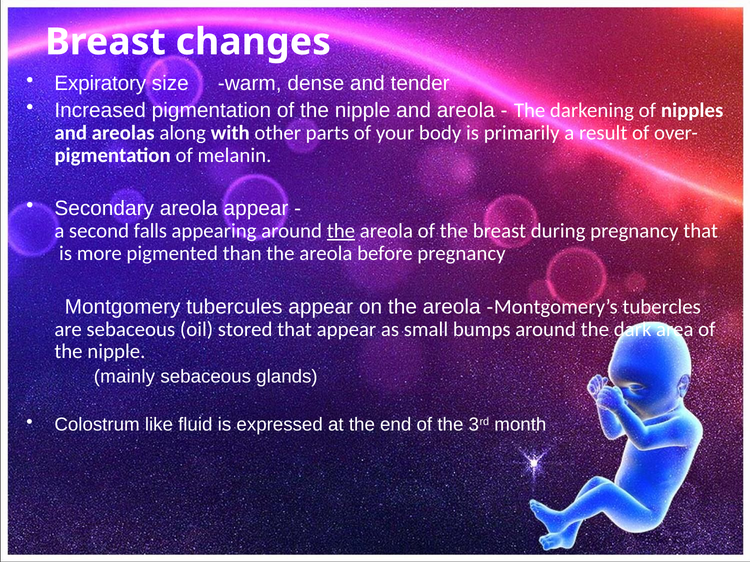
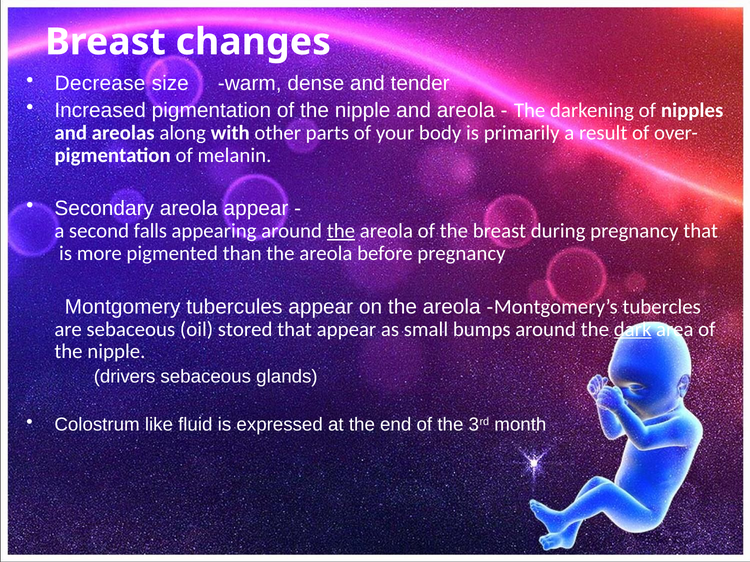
Expiratory: Expiratory -> Decrease
dark underline: none -> present
mainly: mainly -> drivers
